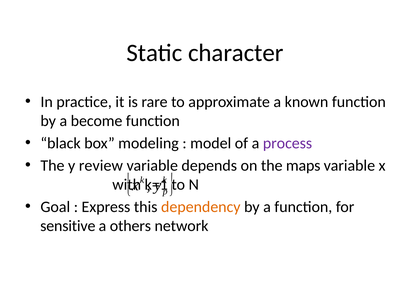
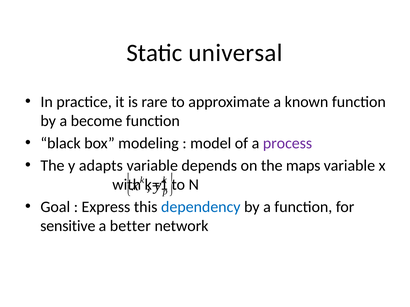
character: character -> universal
review: review -> adapts
dependency colour: orange -> blue
others: others -> better
